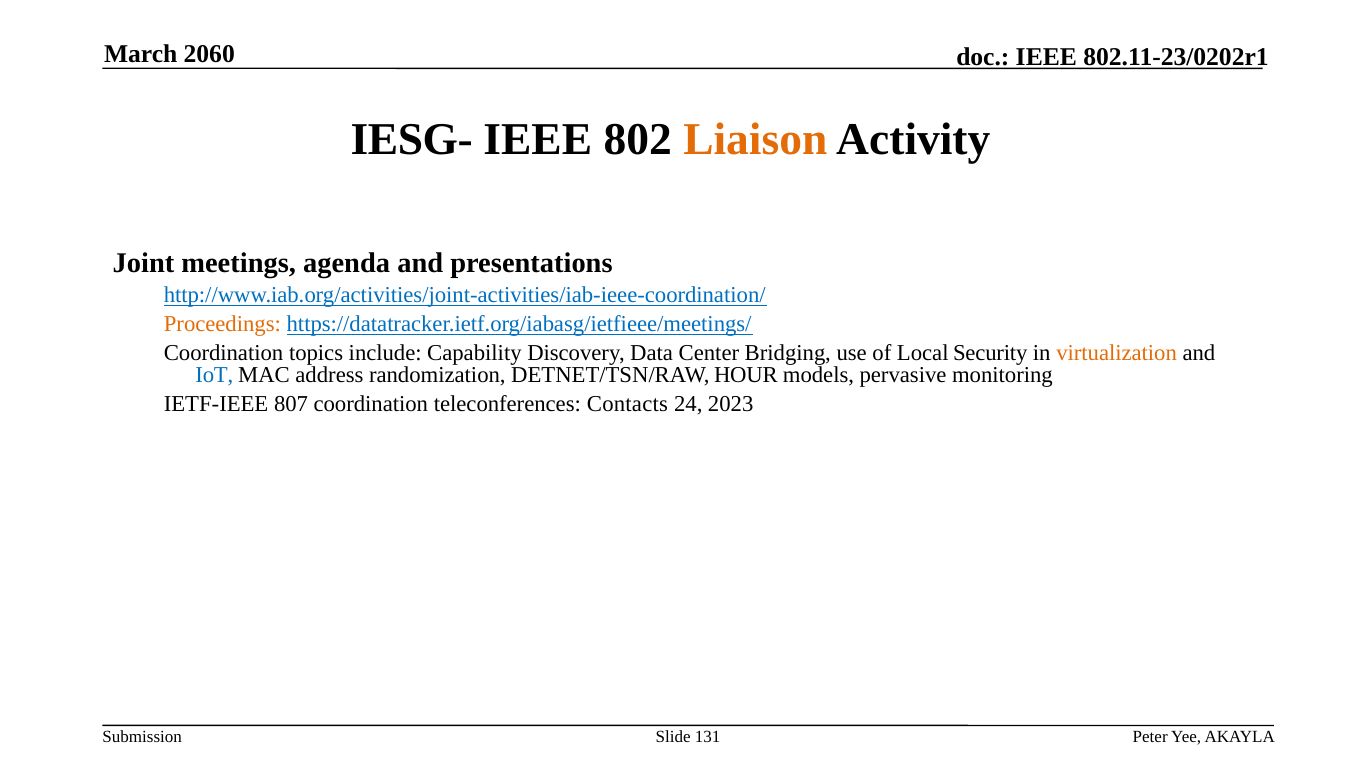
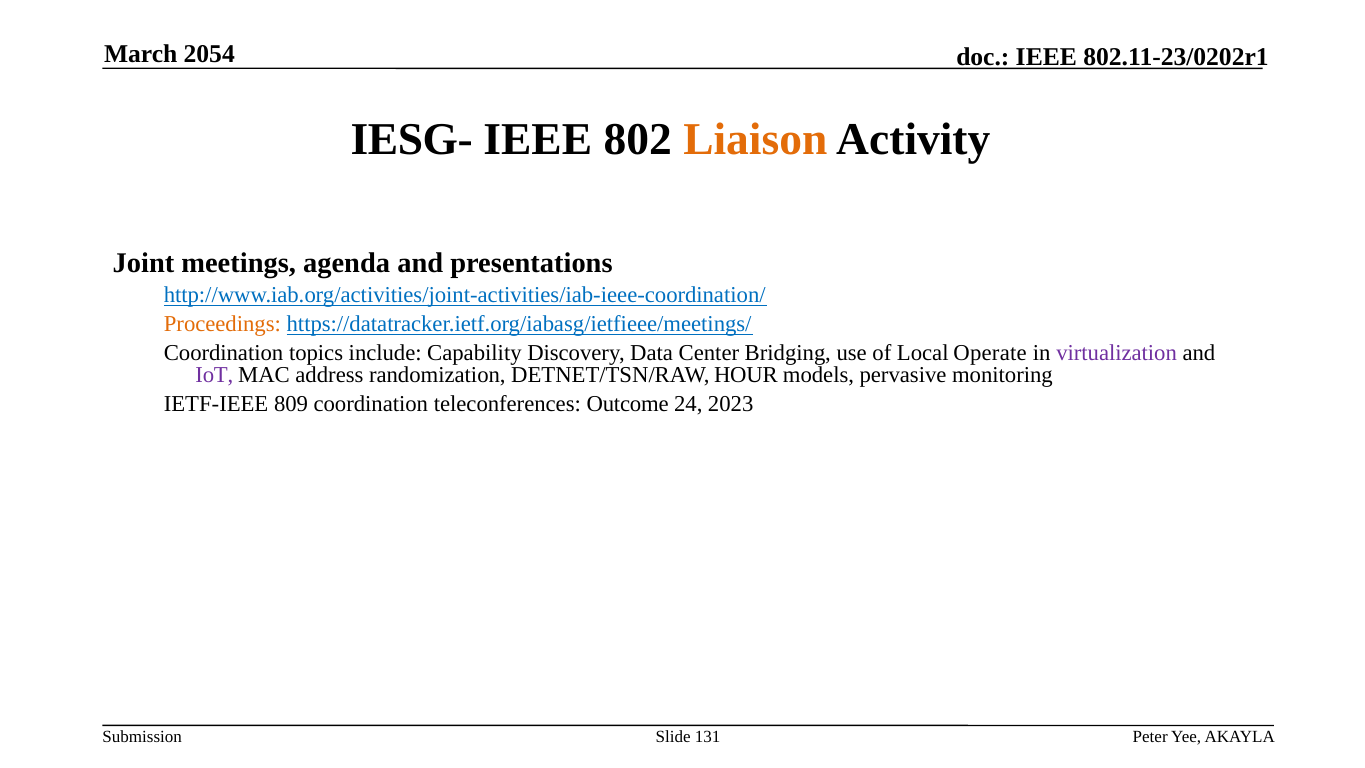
2060: 2060 -> 2054
Security: Security -> Operate
virtualization colour: orange -> purple
IoT colour: blue -> purple
807: 807 -> 809
Contacts: Contacts -> Outcome
